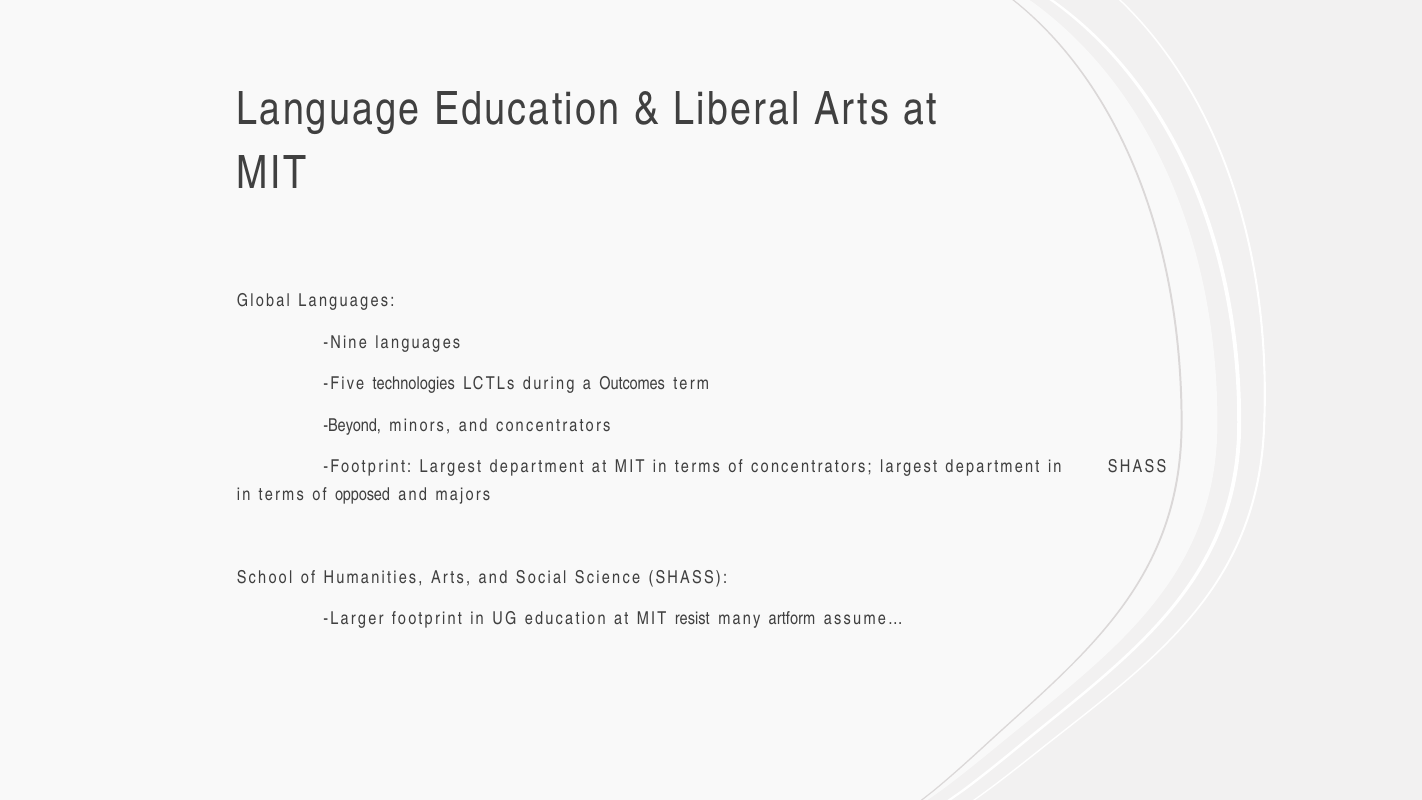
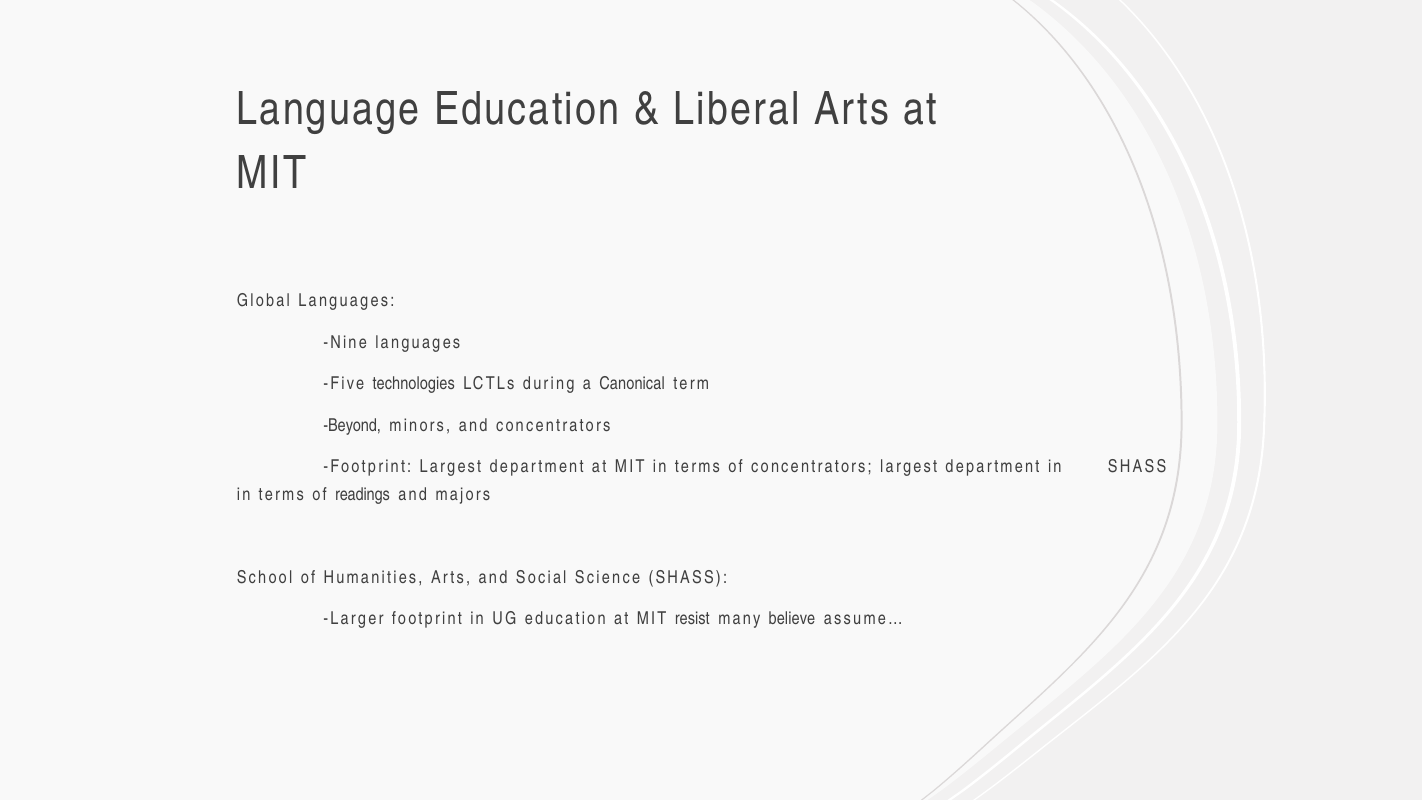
Outcomes: Outcomes -> Canonical
opposed: opposed -> readings
artform: artform -> believe
